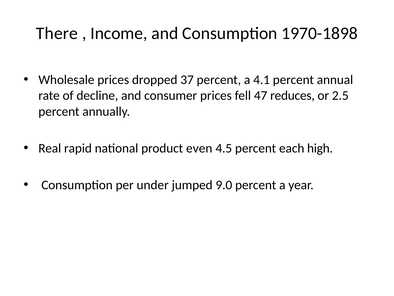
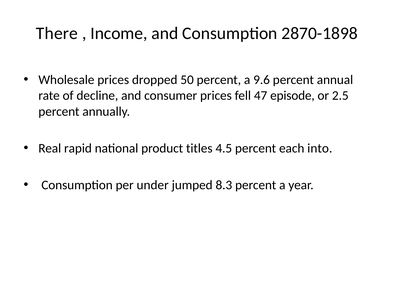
1970-1898: 1970-1898 -> 2870-1898
37: 37 -> 50
4.1: 4.1 -> 9.6
reduces: reduces -> episode
even: even -> titles
high: high -> into
9.0: 9.0 -> 8.3
